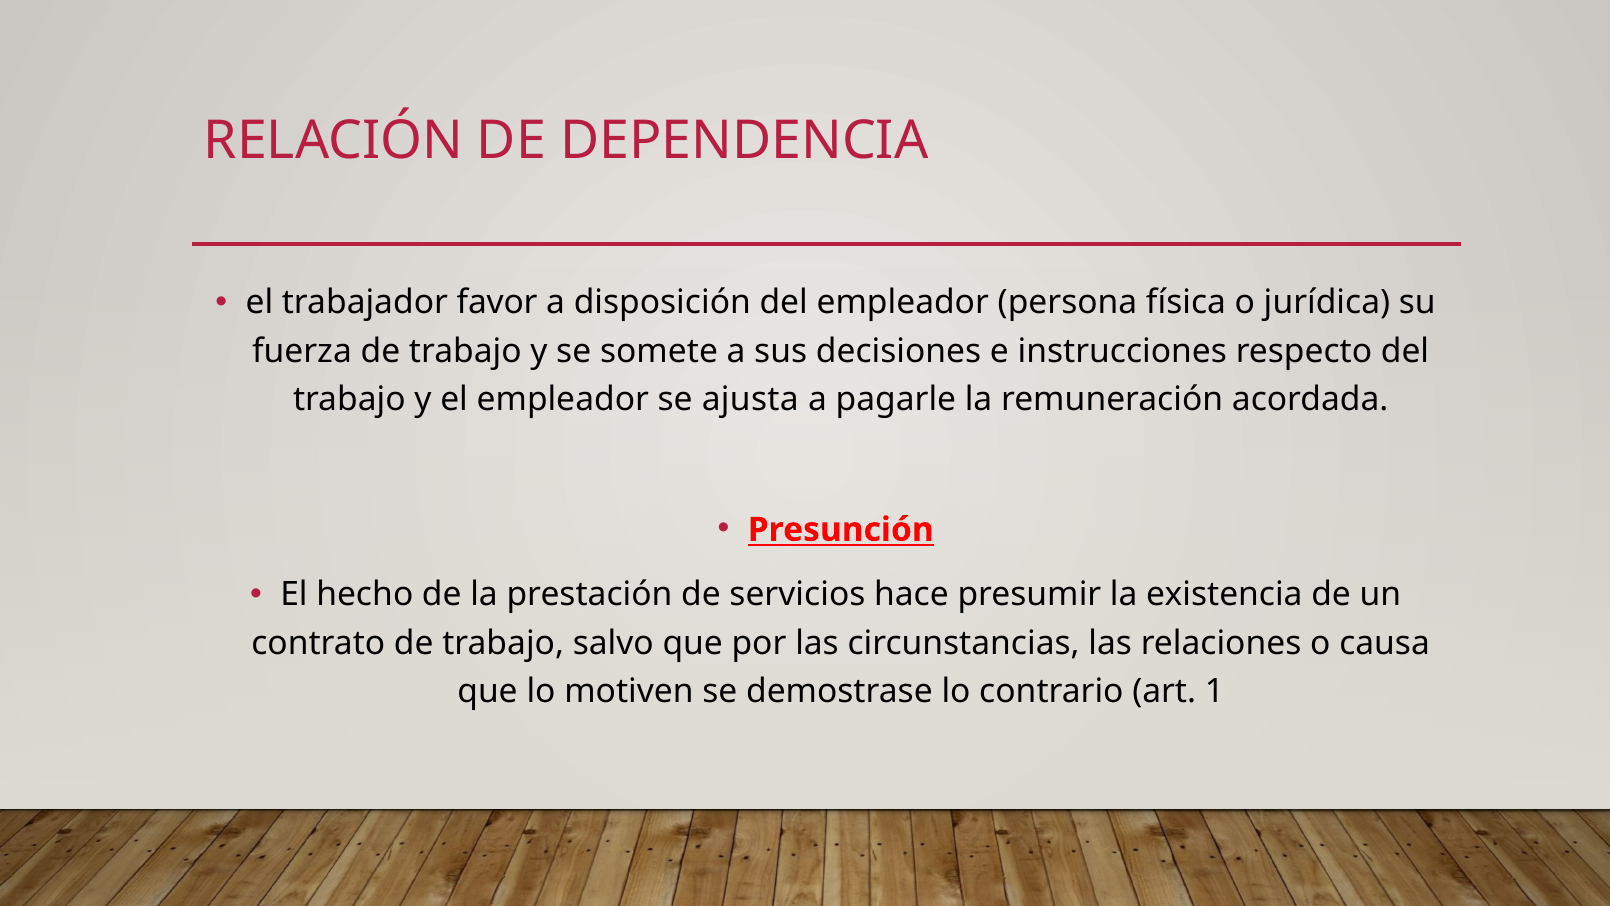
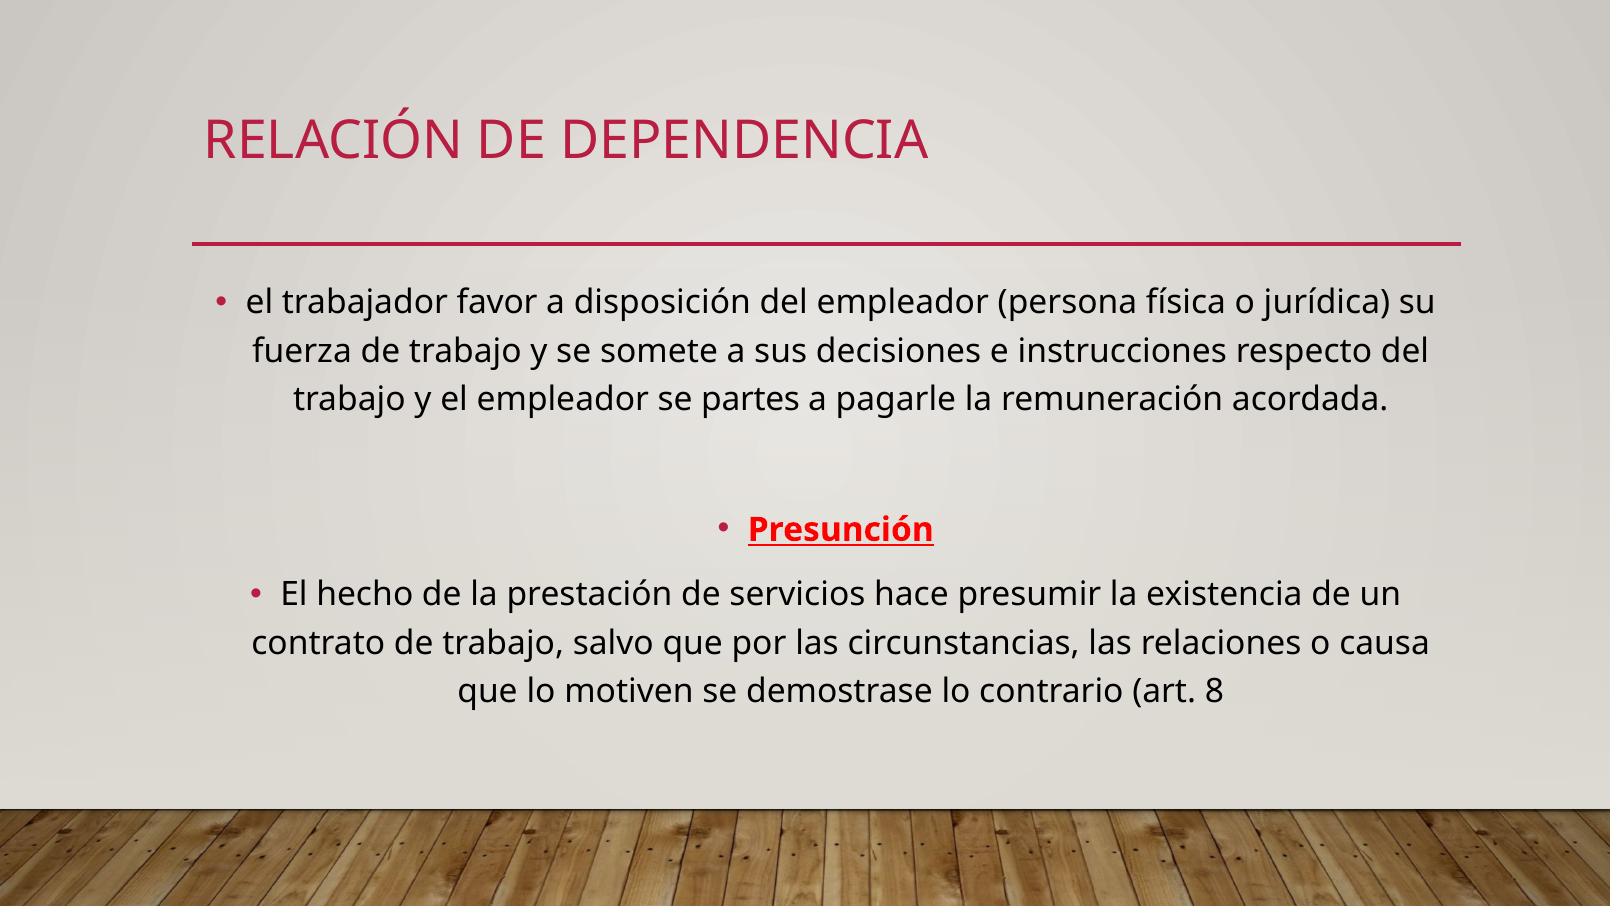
ajusta: ajusta -> partes
1: 1 -> 8
